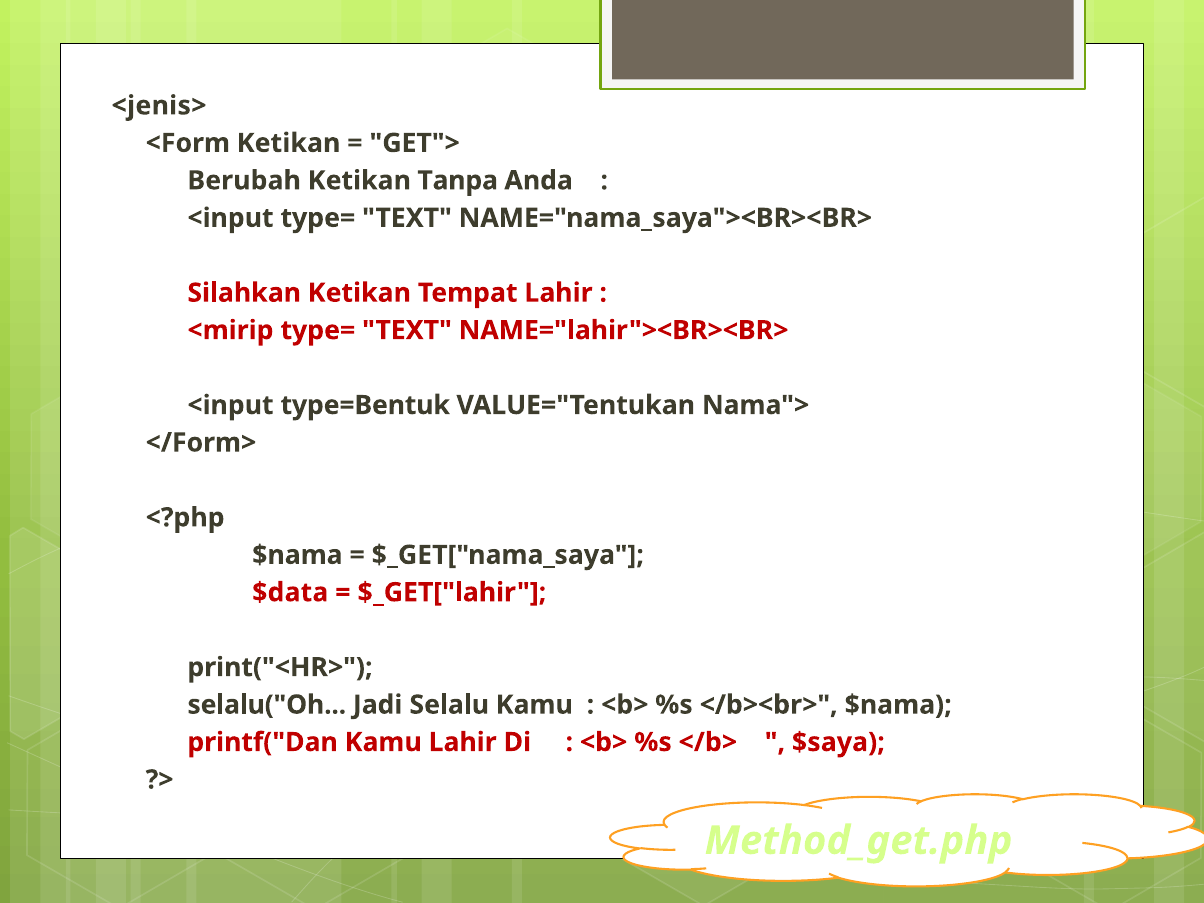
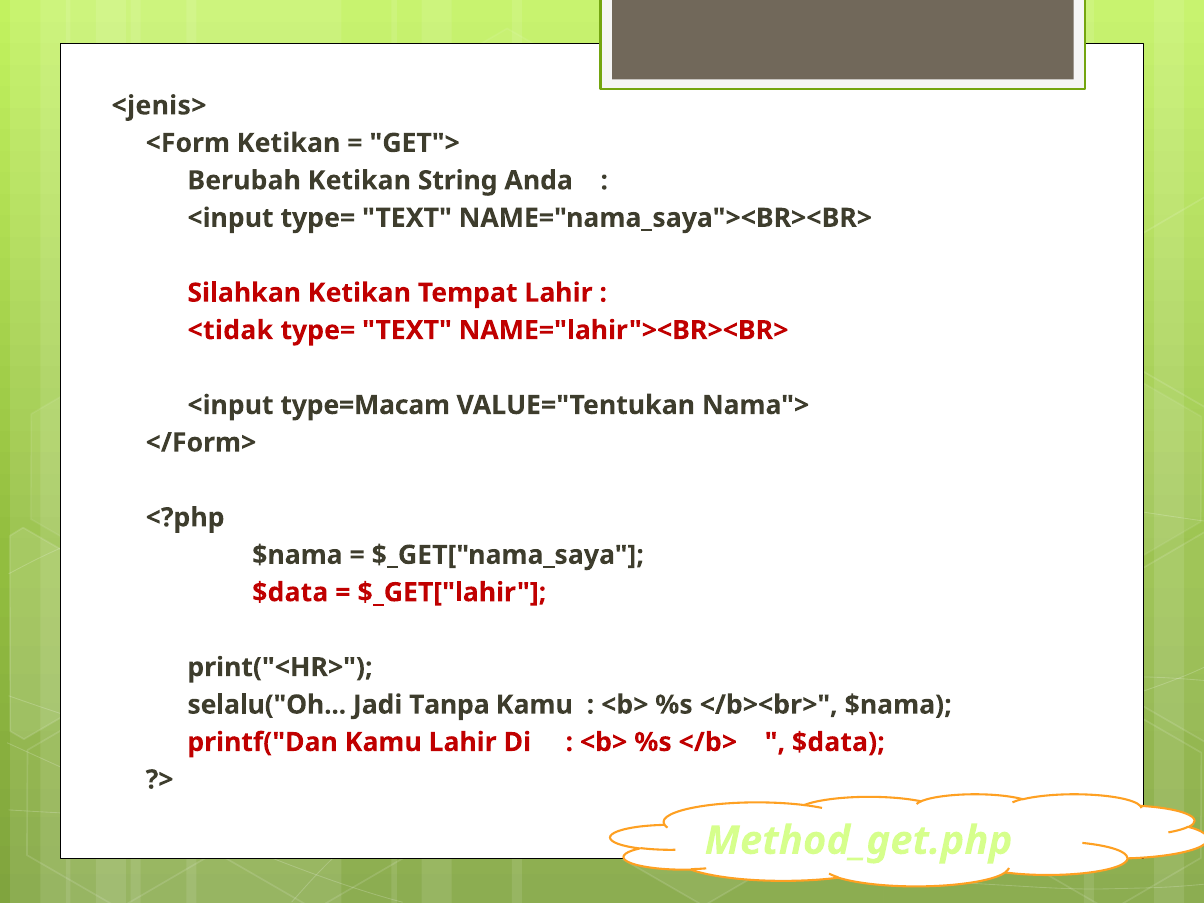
Tanpa: Tanpa -> String
<mirip: <mirip -> <tidak
type=Bentuk: type=Bentuk -> type=Macam
Selalu: Selalu -> Tanpa
$saya at (838, 742): $saya -> $data
